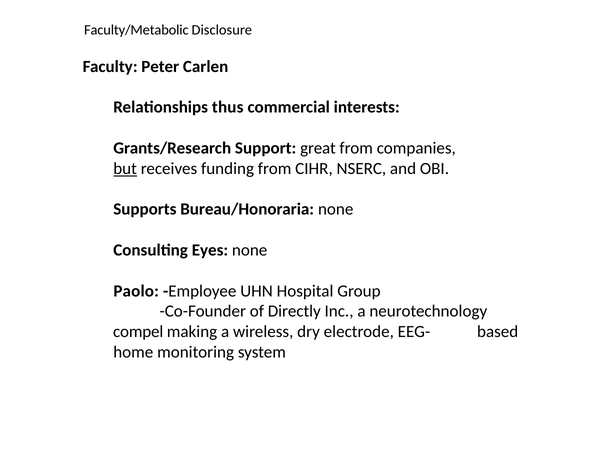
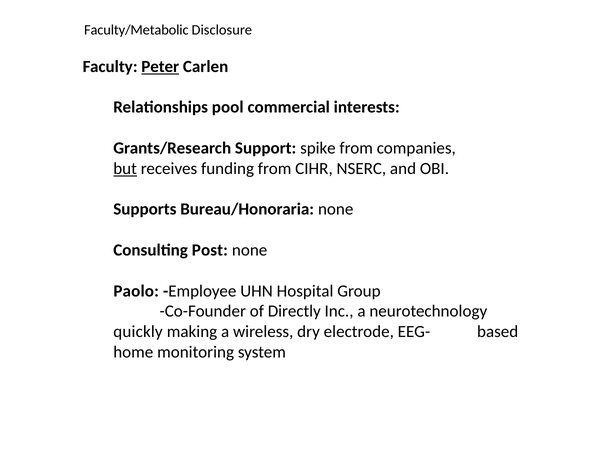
Peter underline: none -> present
thus: thus -> pool
great: great -> spike
Eyes: Eyes -> Post
compel: compel -> quickly
